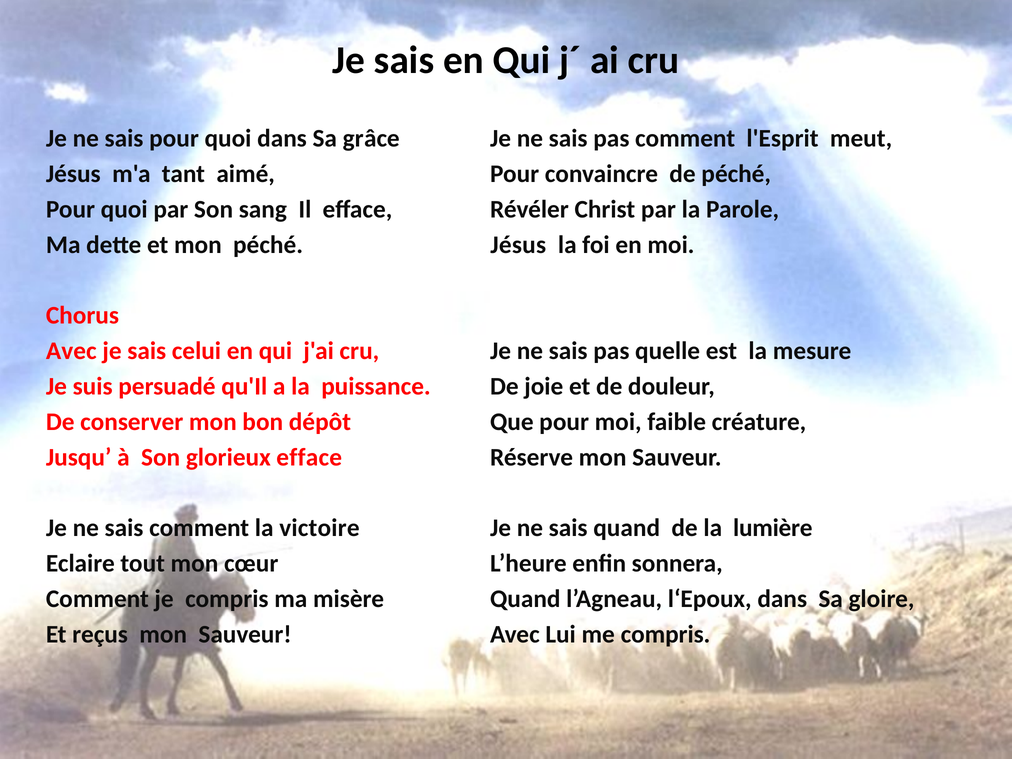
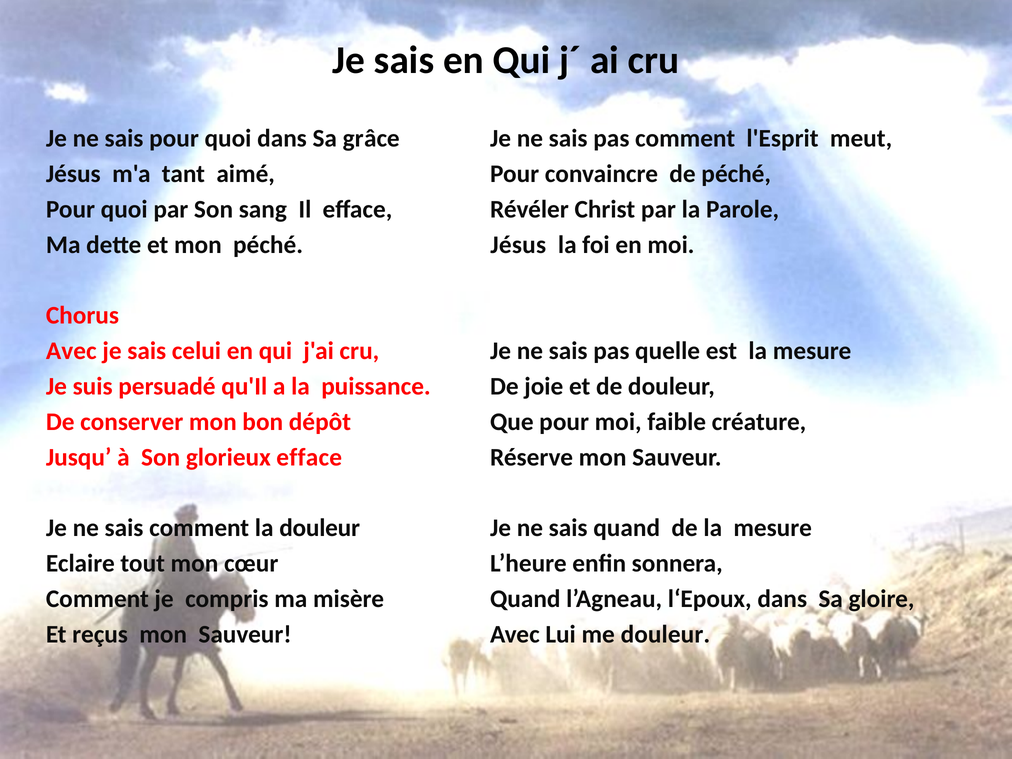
la victoire: victoire -> douleur
de la lumière: lumière -> mesure
me compris: compris -> douleur
